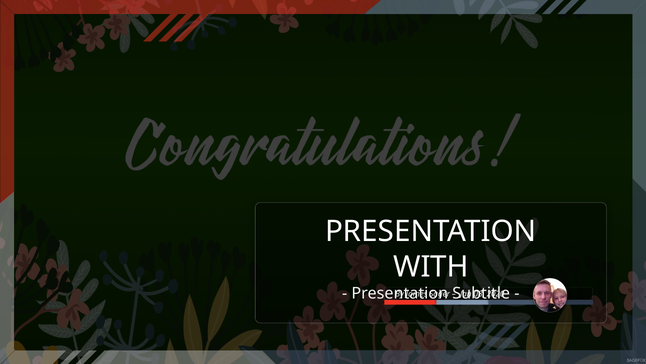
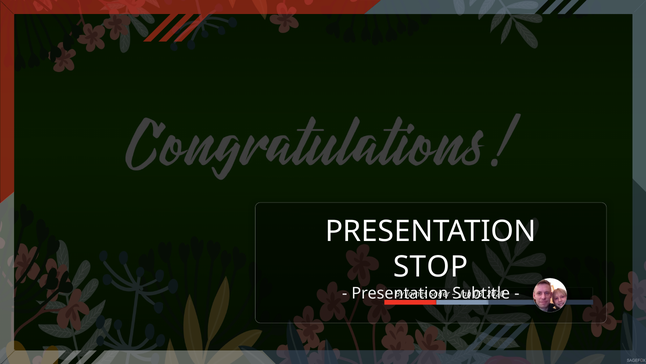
WITH: WITH -> STOP
